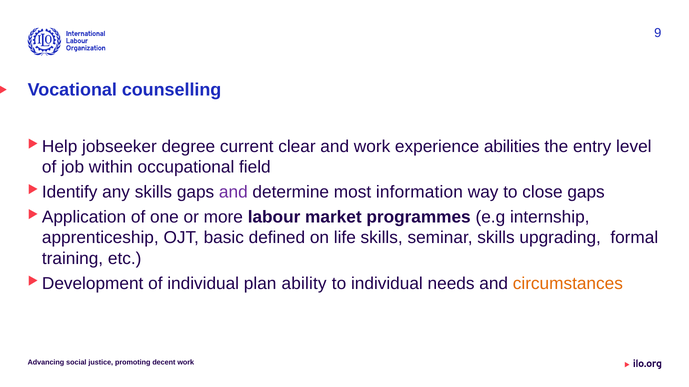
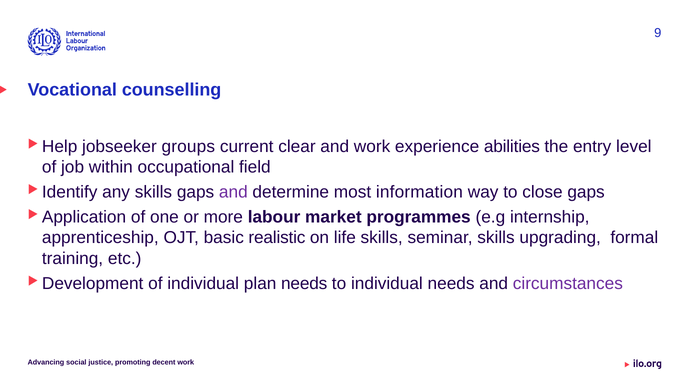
degree: degree -> groups
defined: defined -> realistic
plan ability: ability -> needs
circumstances colour: orange -> purple
